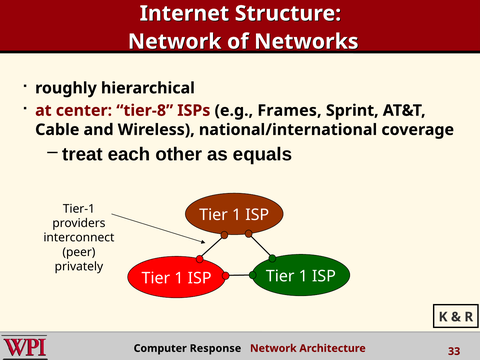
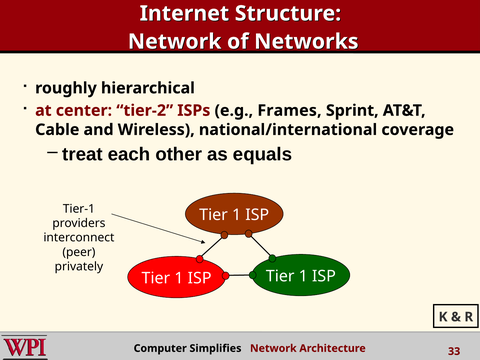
tier-8: tier-8 -> tier-2
Response: Response -> Simplifies
